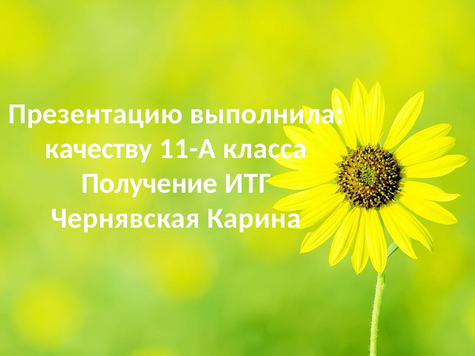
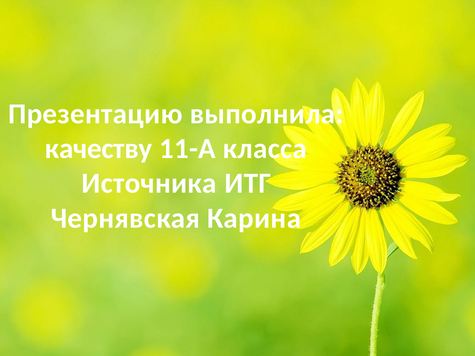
Получение: Получение -> Источника
